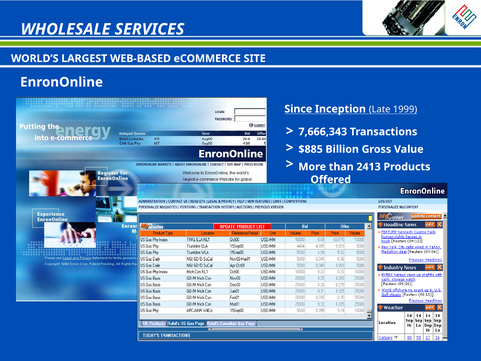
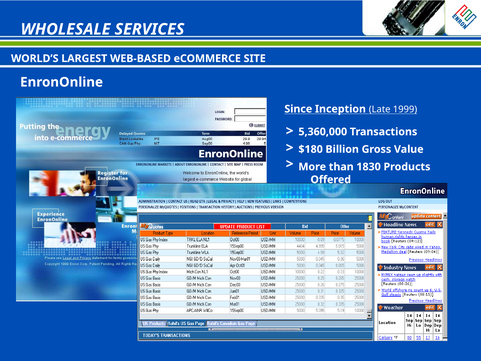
7,666,343: 7,666,343 -> 5,360,000
$885: $885 -> $180
2413: 2413 -> 1830
